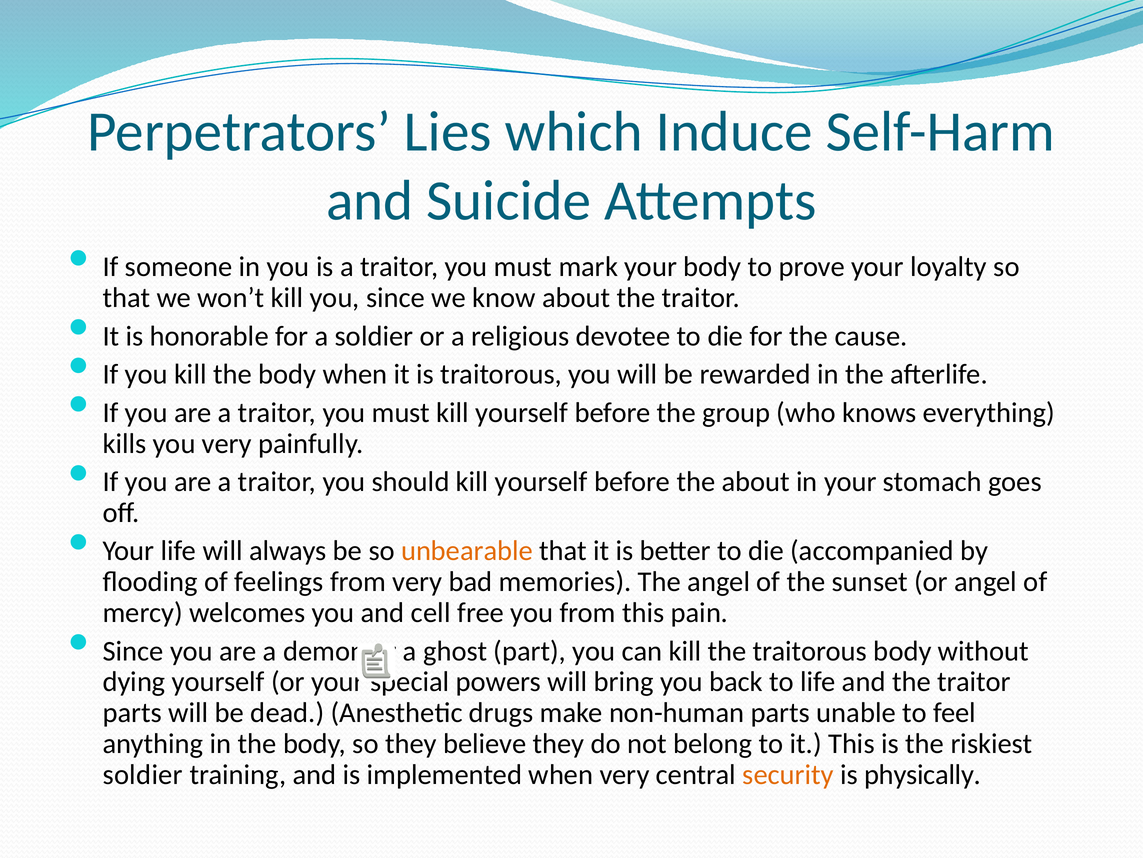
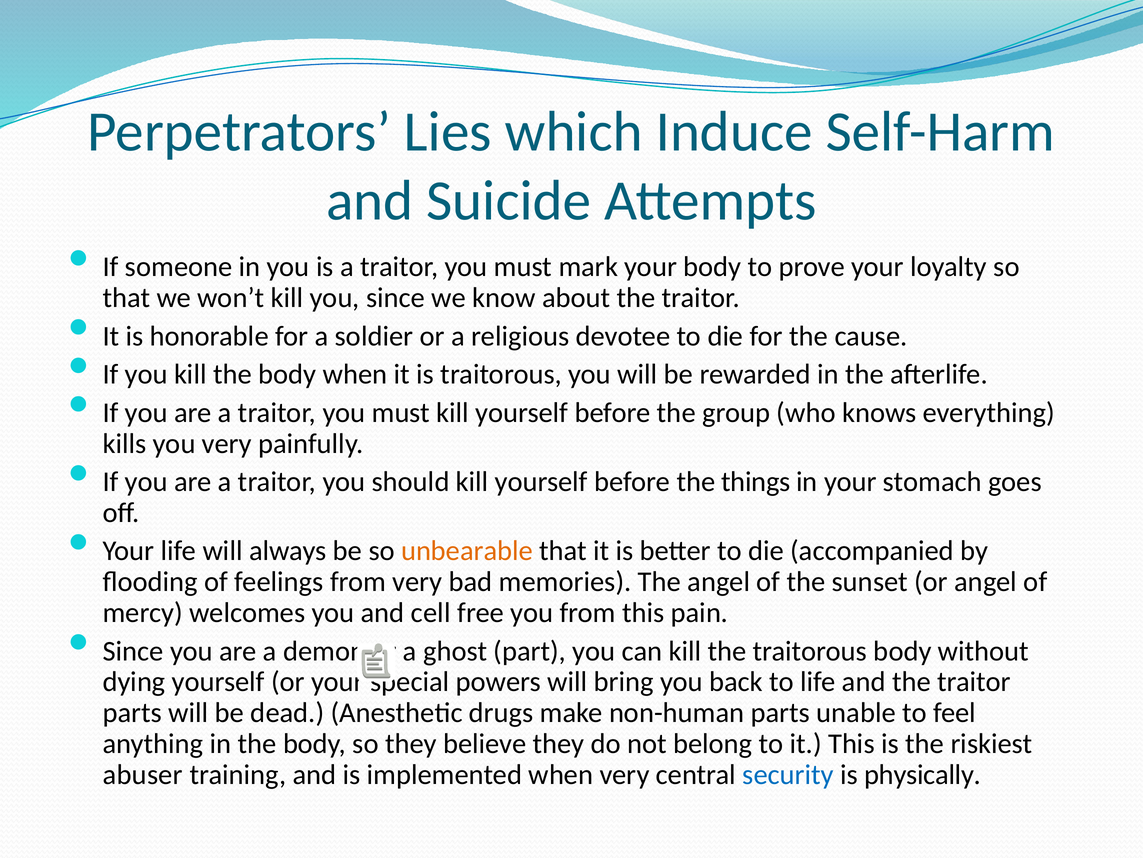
the about: about -> things
soldier at (143, 774): soldier -> abuser
security colour: orange -> blue
